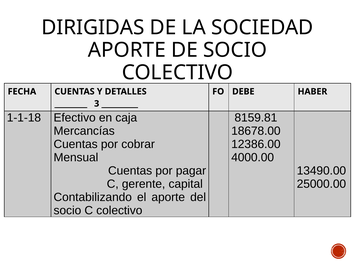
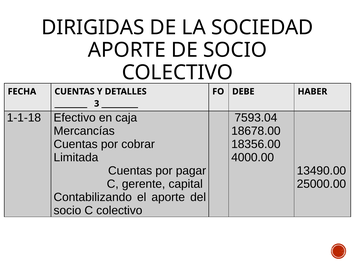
8159.81: 8159.81 -> 7593.04
12386.00: 12386.00 -> 18356.00
Mensual: Mensual -> Limitada
